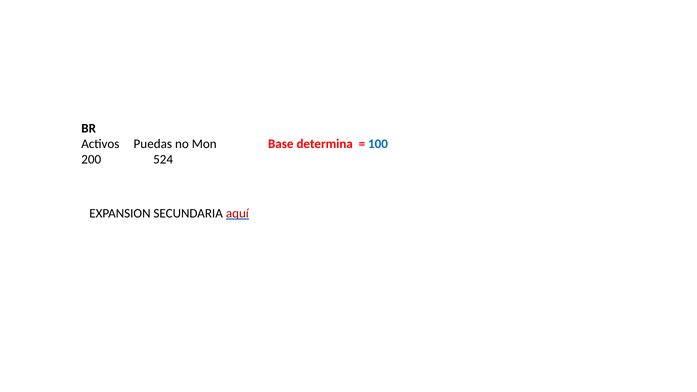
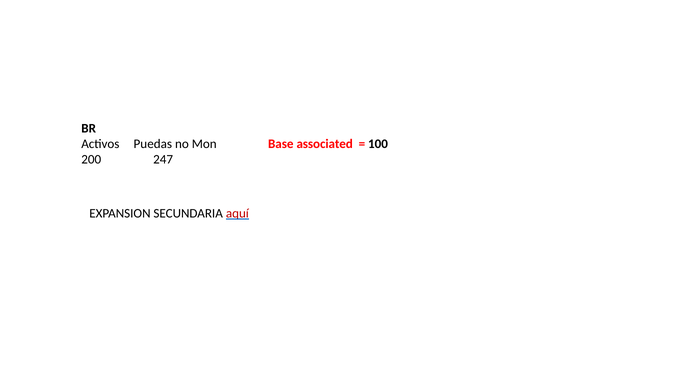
determina: determina -> associated
100 colour: blue -> black
524: 524 -> 247
